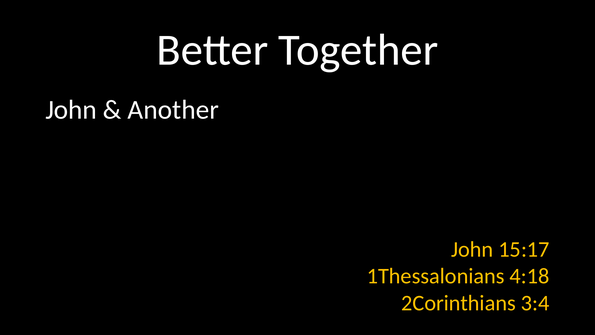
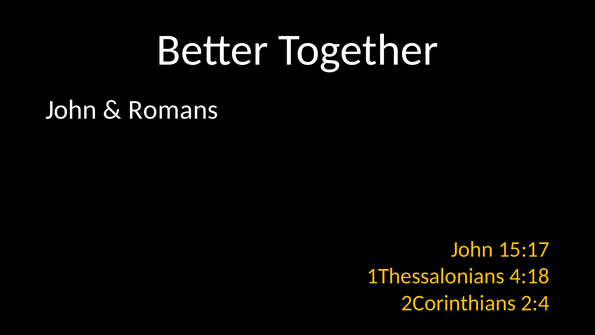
Another: Another -> Romans
3:4: 3:4 -> 2:4
